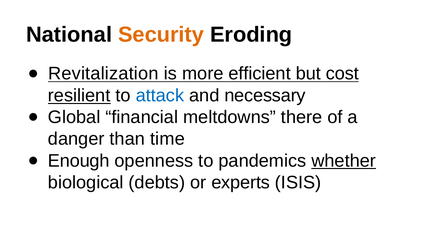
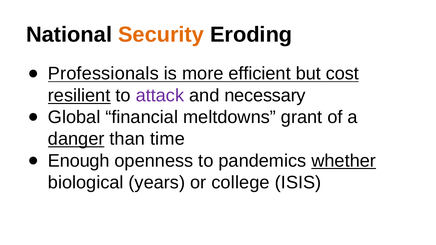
Revitalization: Revitalization -> Professionals
attack colour: blue -> purple
there: there -> grant
danger underline: none -> present
debts: debts -> years
experts: experts -> college
